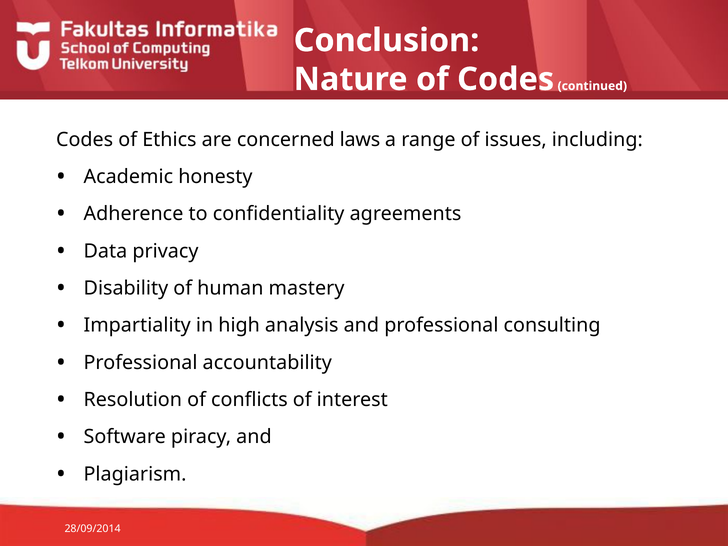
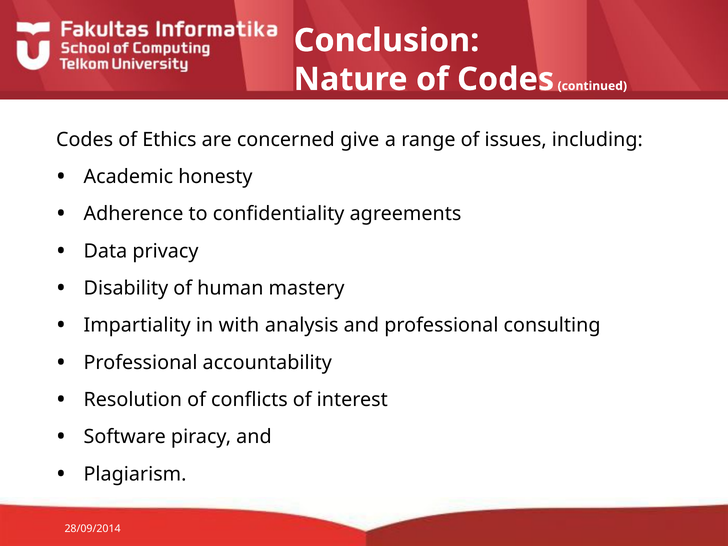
laws: laws -> give
high: high -> with
